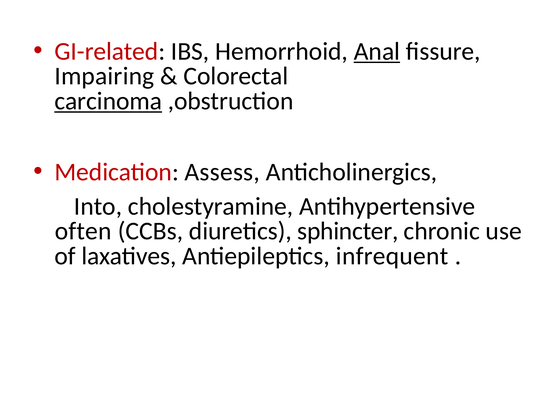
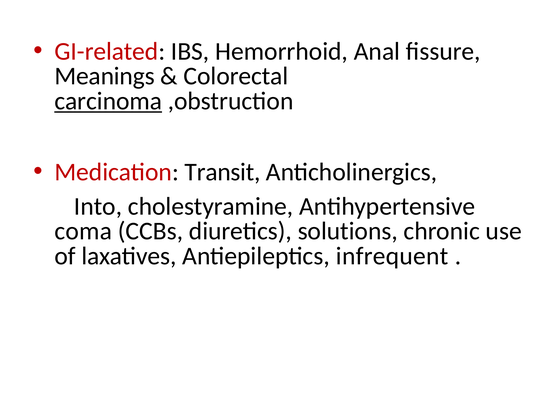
Anal underline: present -> none
Impairing: Impairing -> Meanings
Assess: Assess -> Transit
often: often -> coma
sphincter: sphincter -> solutions
